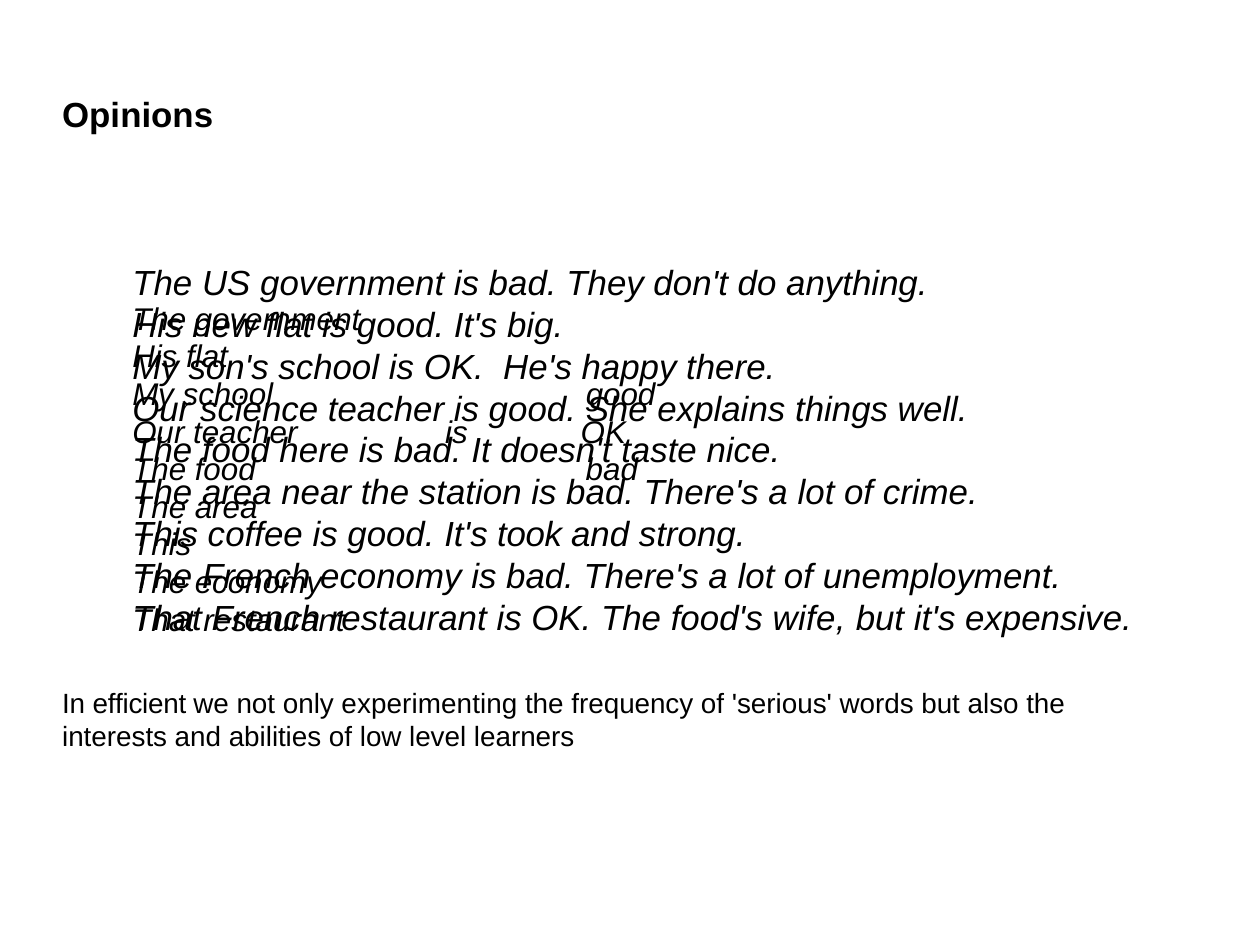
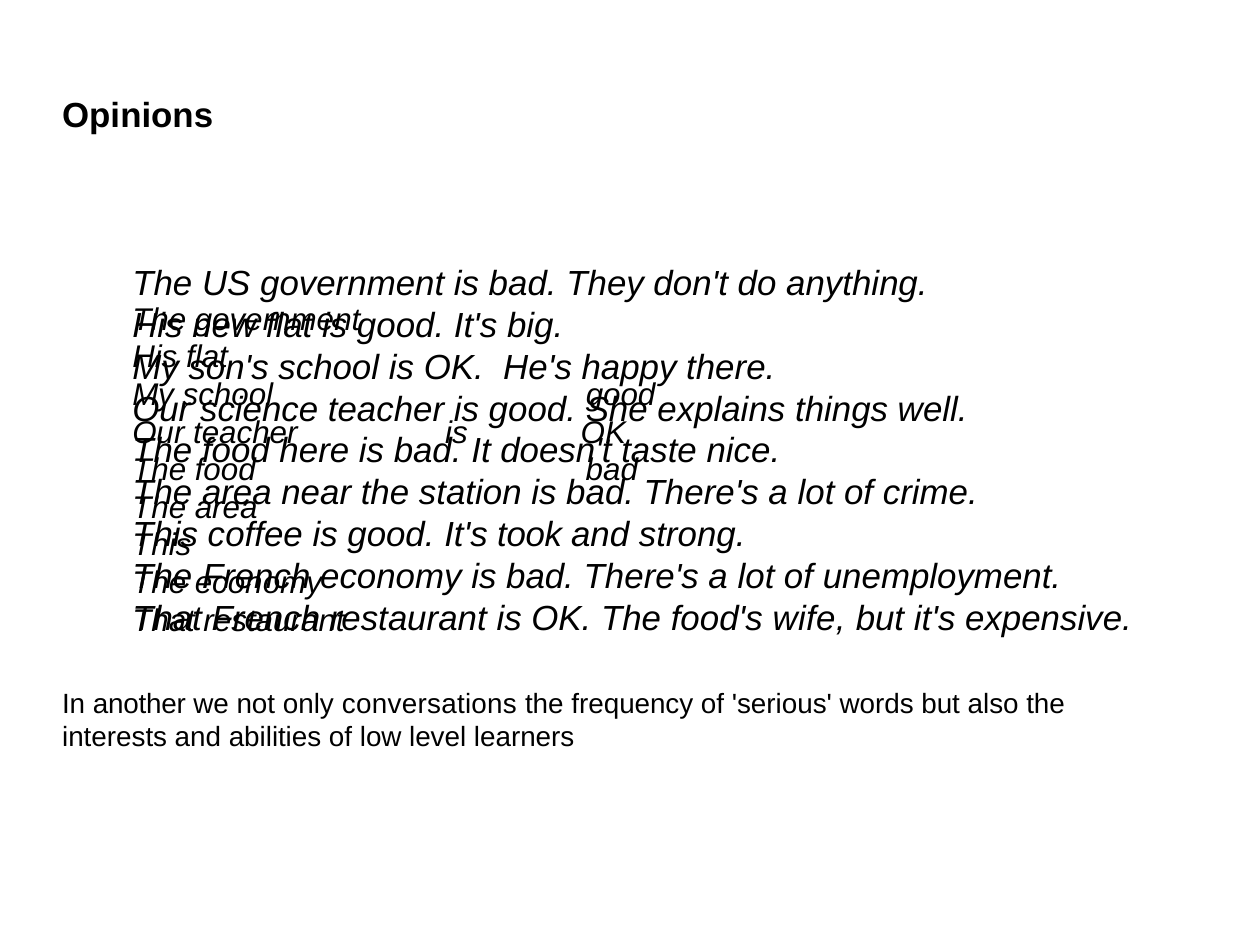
efficient: efficient -> another
experimenting: experimenting -> conversations
